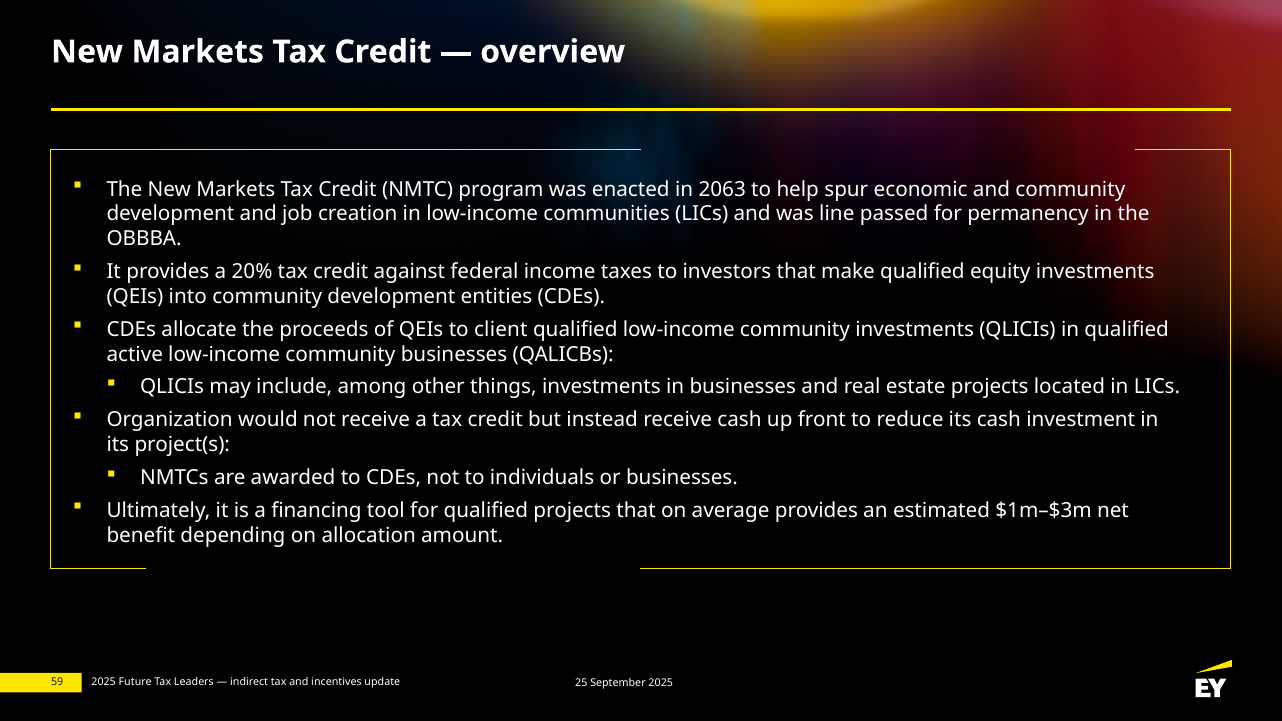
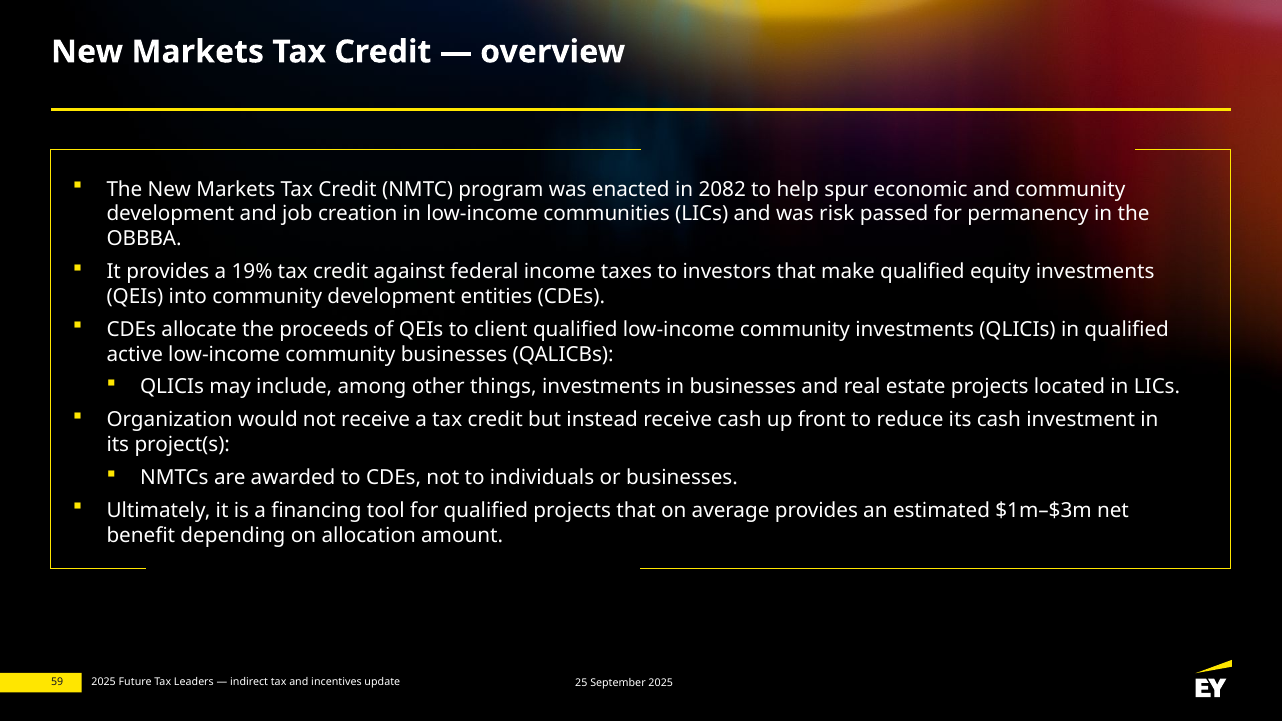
2063: 2063 -> 2082
line: line -> risk
20%: 20% -> 19%
